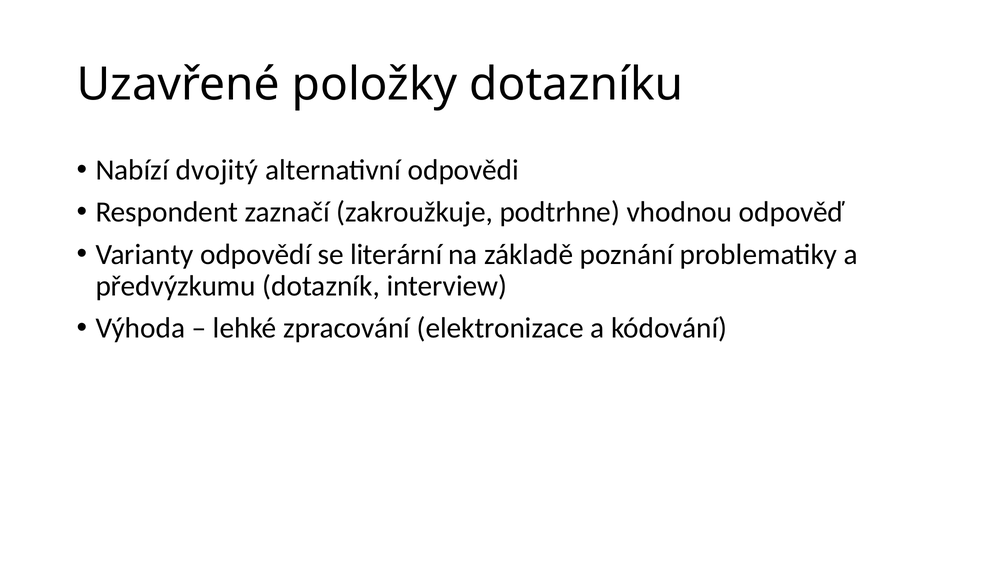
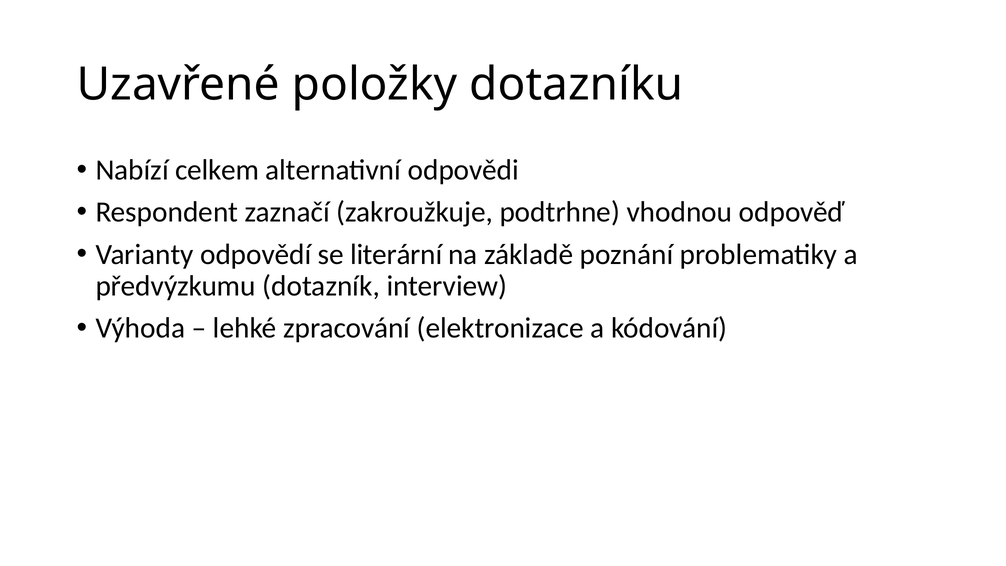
dvojitý: dvojitý -> celkem
